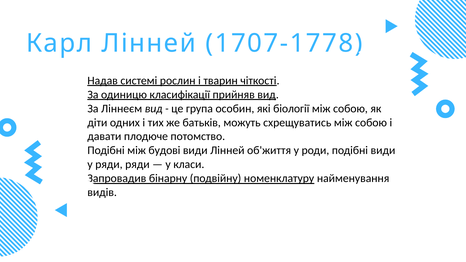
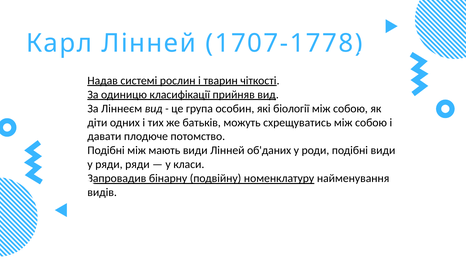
будові: будові -> мають
об'життя: об'життя -> об'даних
